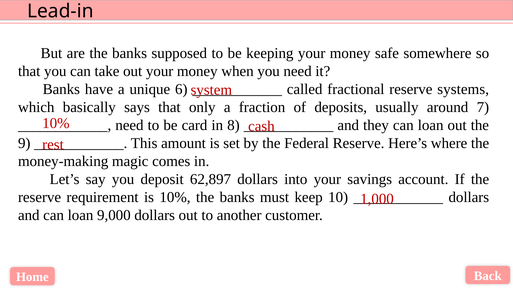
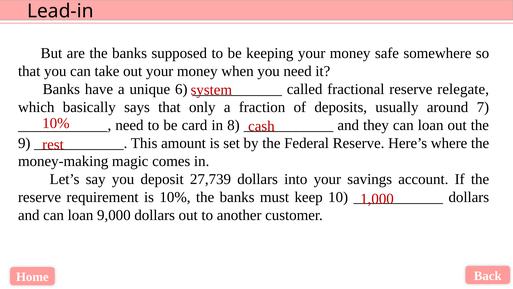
systems: systems -> relegate
62,897: 62,897 -> 27,739
